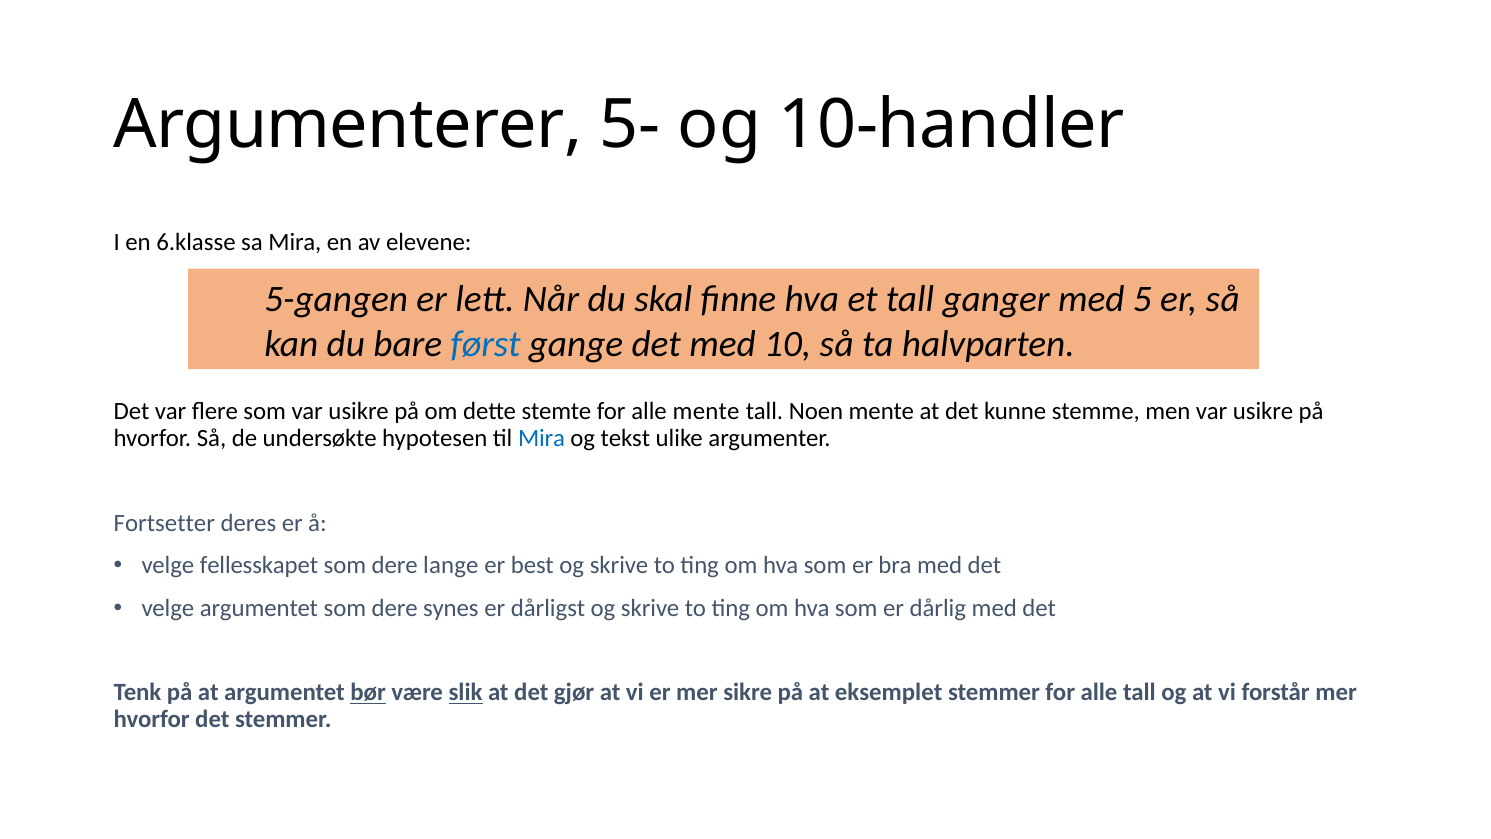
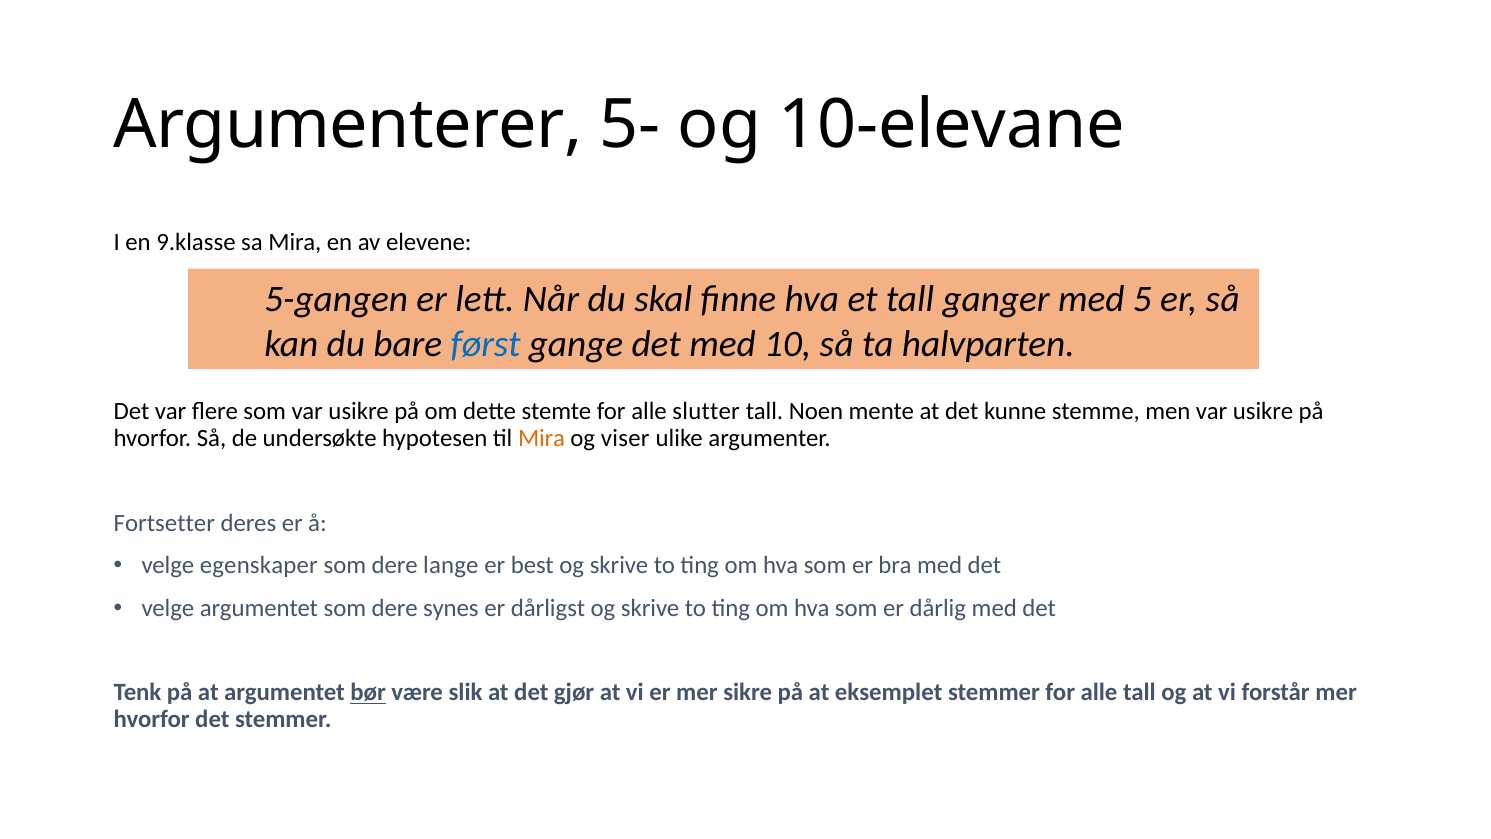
10-handler: 10-handler -> 10-elevane
6.klasse: 6.klasse -> 9.klasse
alle mente: mente -> slutter
Mira at (541, 438) colour: blue -> orange
tekst: tekst -> viser
fellesskapet: fellesskapet -> egenskaper
slik underline: present -> none
